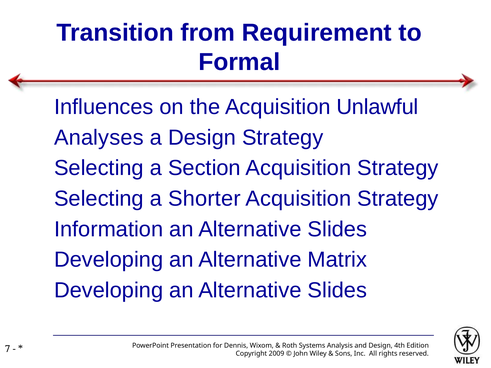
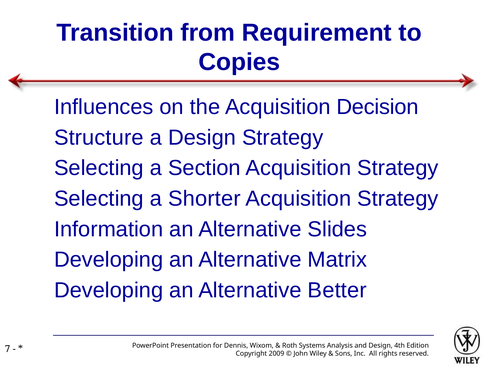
Formal: Formal -> Copies
Unlawful: Unlawful -> Decision
Analyses: Analyses -> Structure
Developing an Alternative Slides: Slides -> Better
